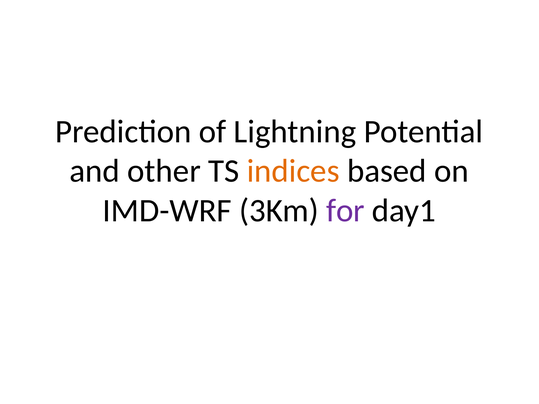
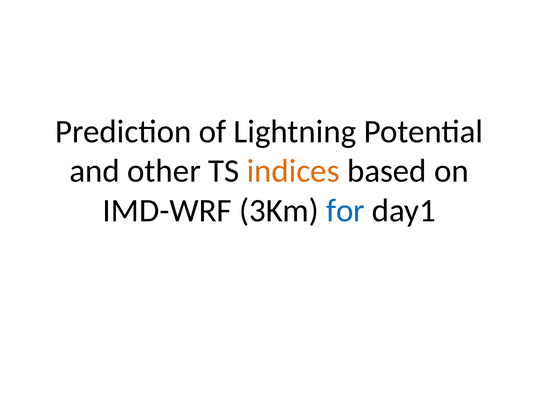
for colour: purple -> blue
